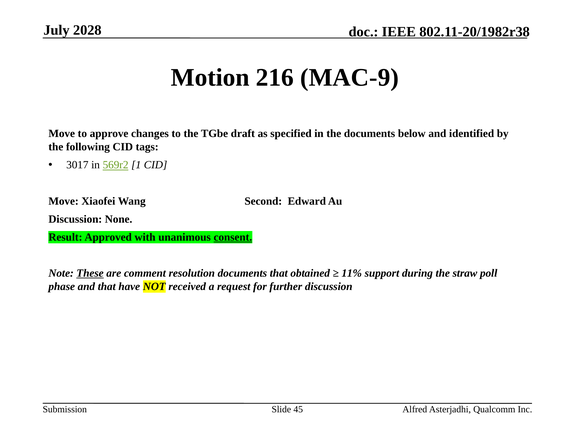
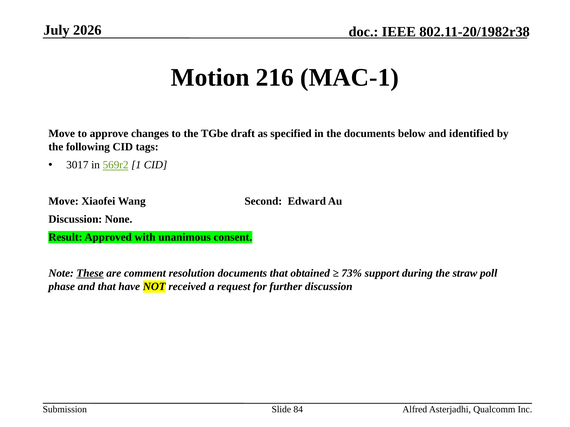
2028: 2028 -> 2026
MAC-9: MAC-9 -> MAC-1
consent underline: present -> none
11%: 11% -> 73%
45: 45 -> 84
